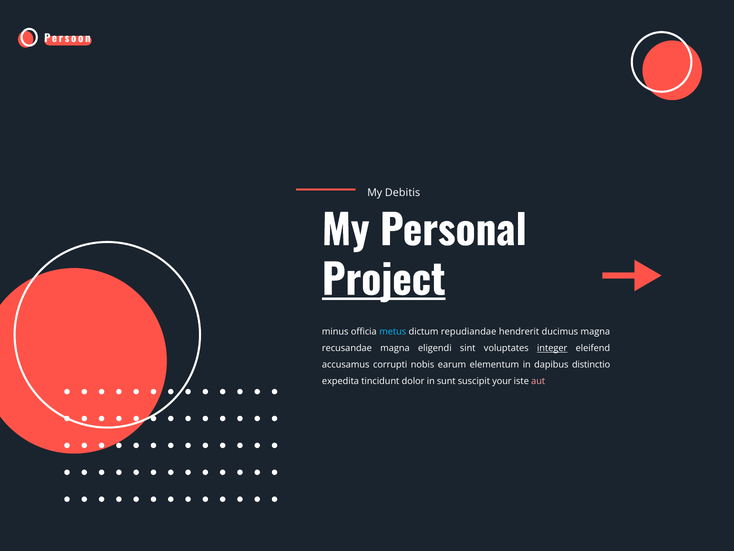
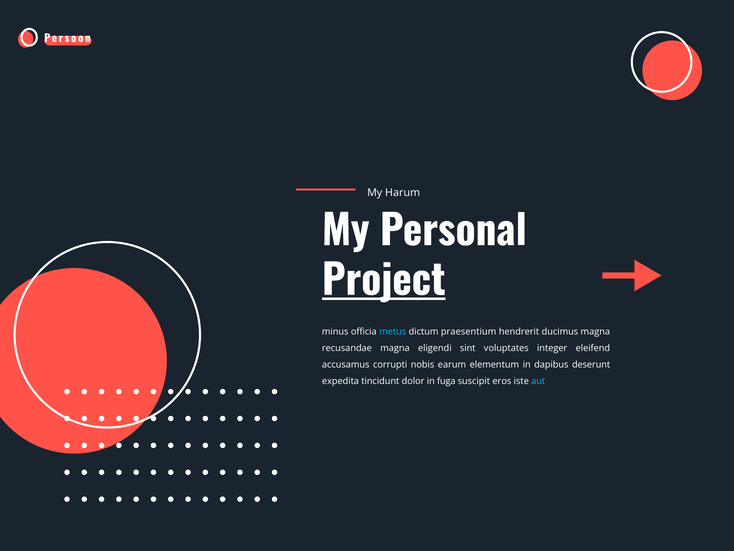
Debitis: Debitis -> Harum
repudiandae: repudiandae -> praesentium
integer underline: present -> none
distinctio: distinctio -> deserunt
sunt: sunt -> fuga
your: your -> eros
aut colour: pink -> light blue
